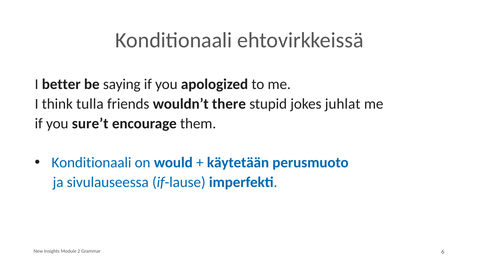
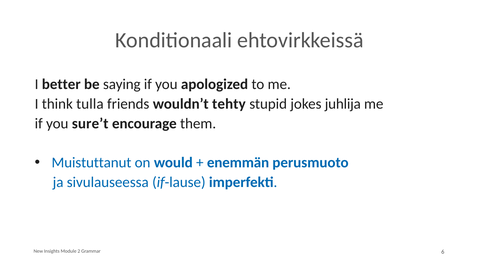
there: there -> tehty
juhlat: juhlat -> juhlija
Konditionaali at (91, 163): Konditionaali -> Muistuttanut
käytetään: käytetään -> enemmän
